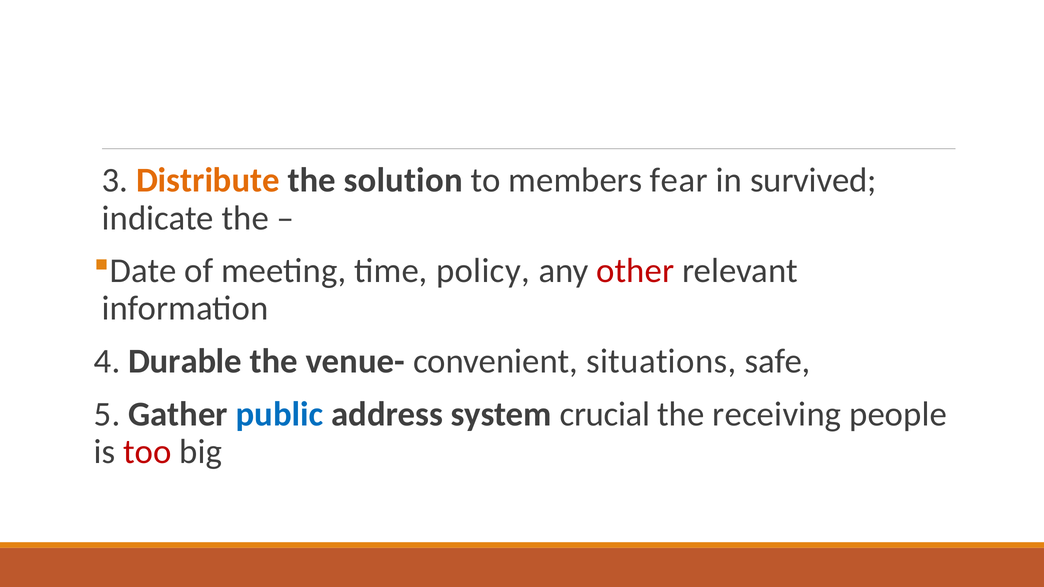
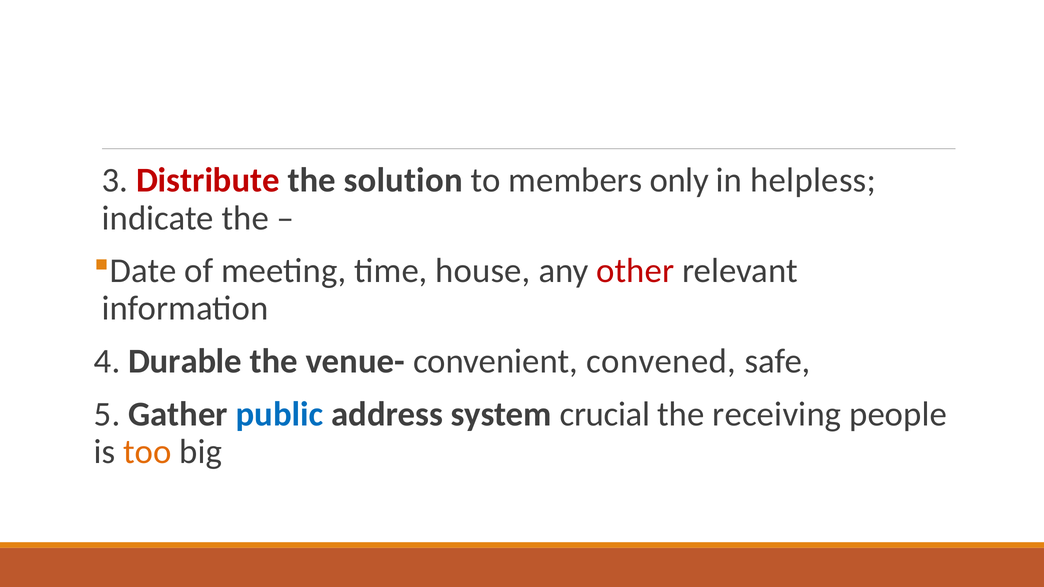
Distribute colour: orange -> red
fear: fear -> only
survived: survived -> helpless
policy: policy -> house
situations: situations -> convened
too colour: red -> orange
